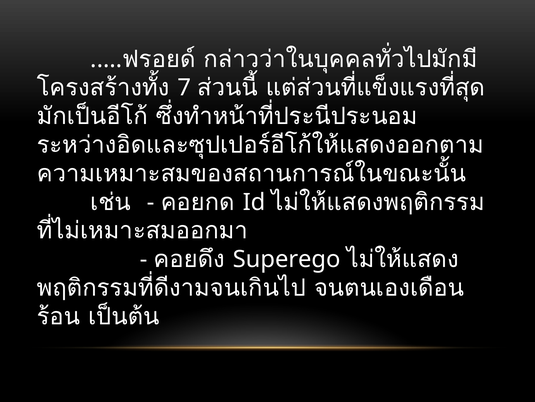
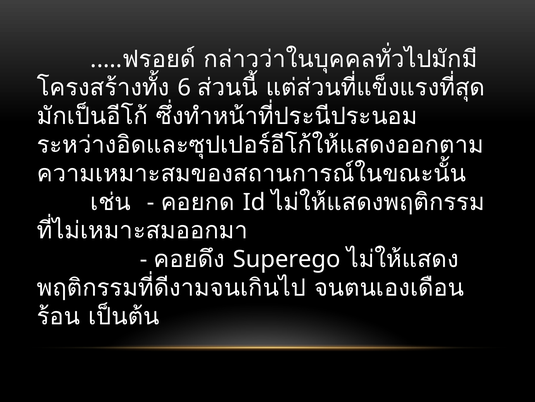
7: 7 -> 6
